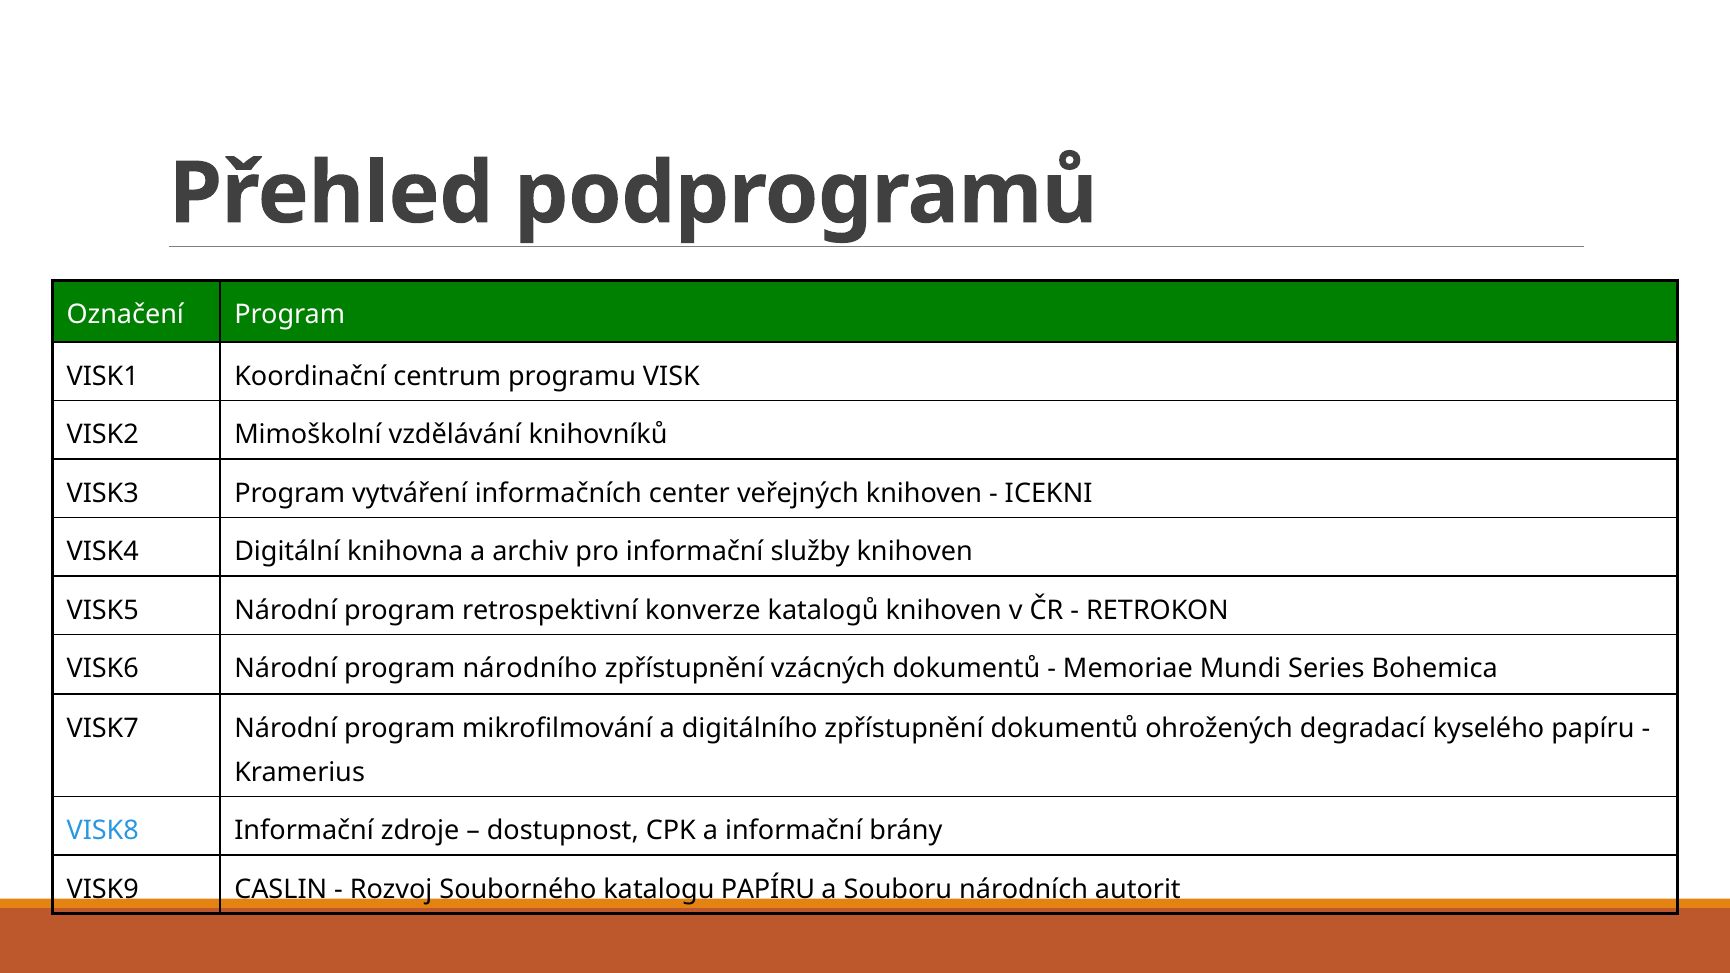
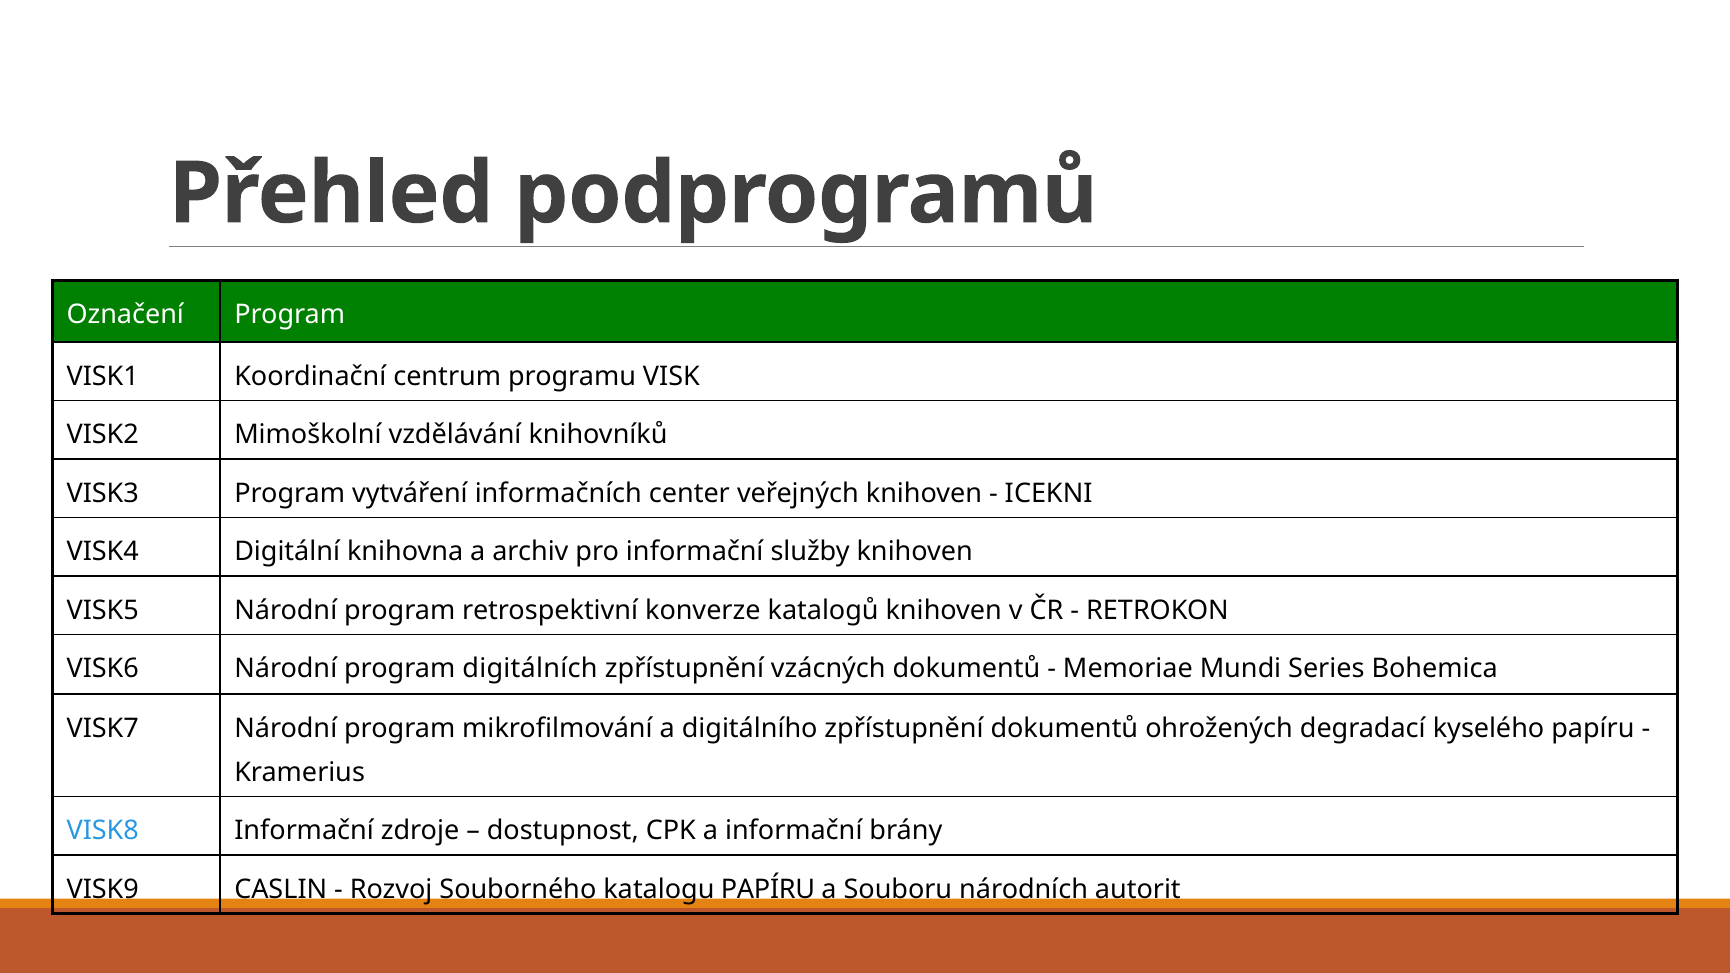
národního: národního -> digitálních
